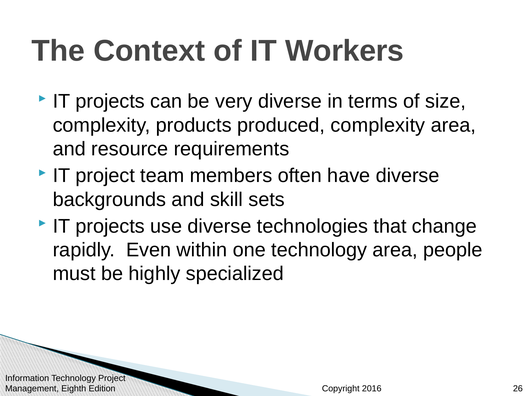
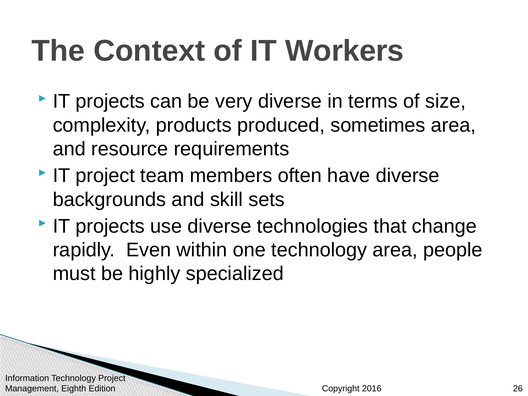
produced complexity: complexity -> sometimes
